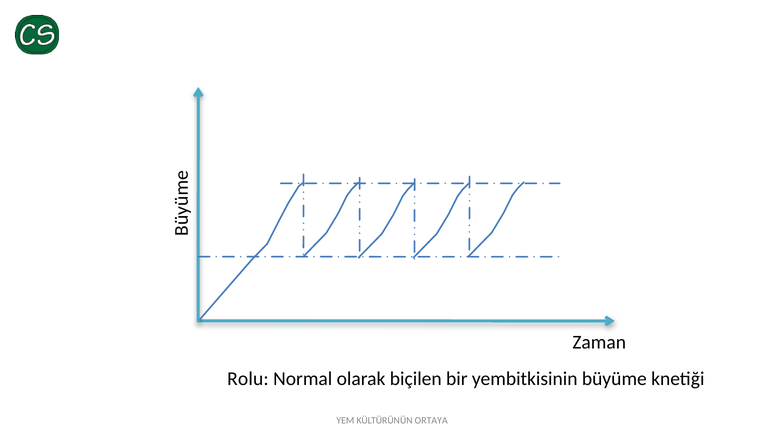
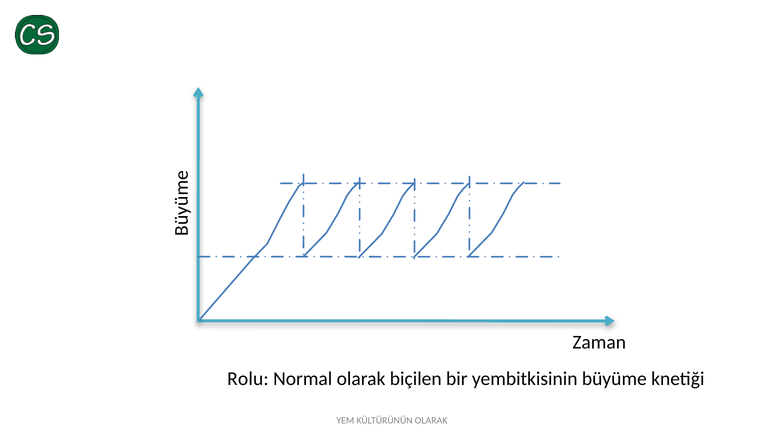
KÜLTÜRÜNÜN ORTAYA: ORTAYA -> OLARAK
